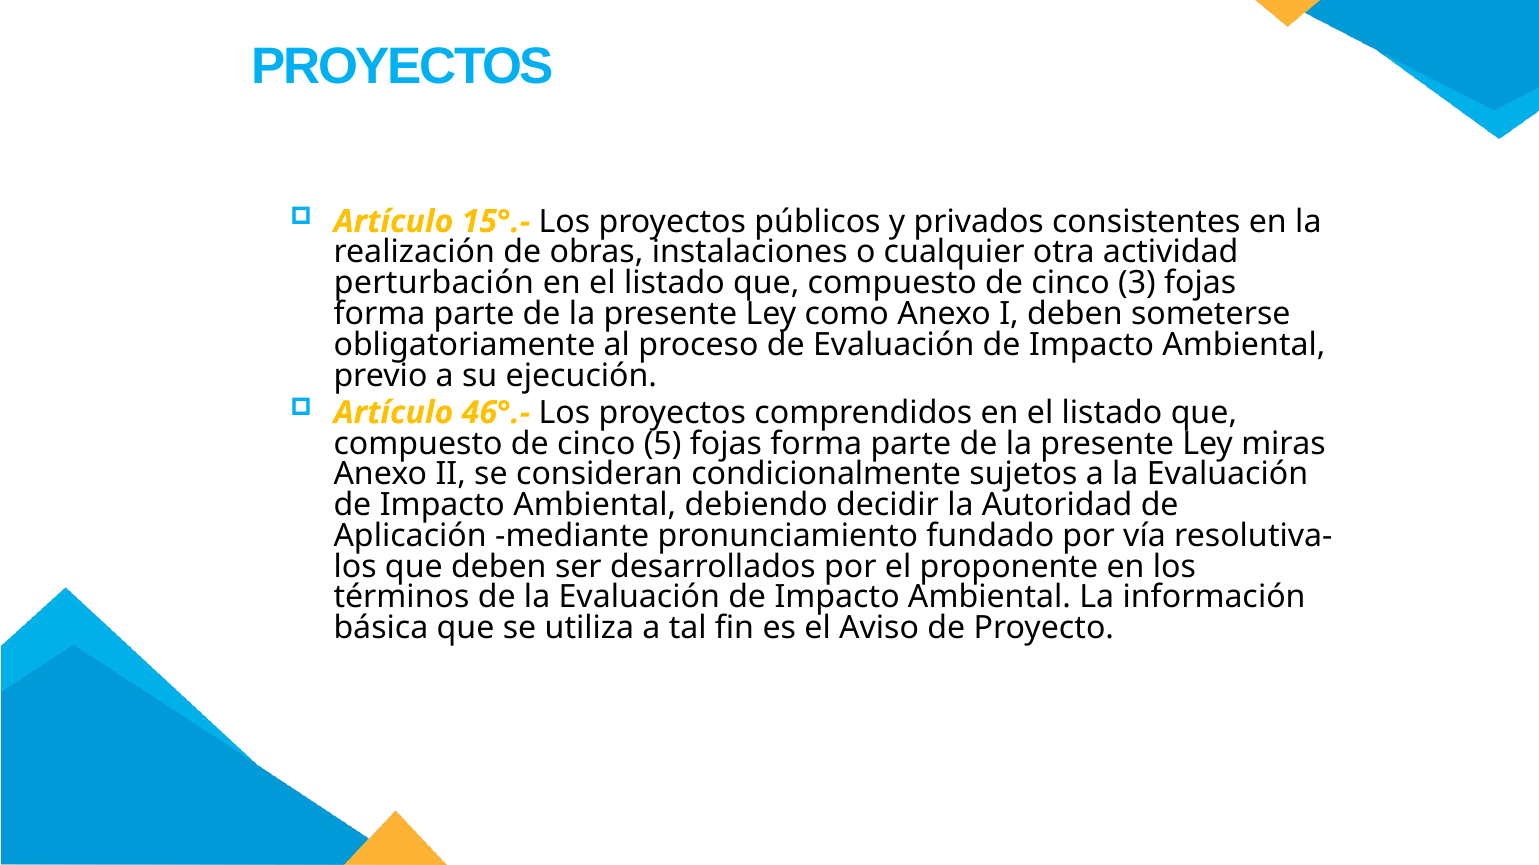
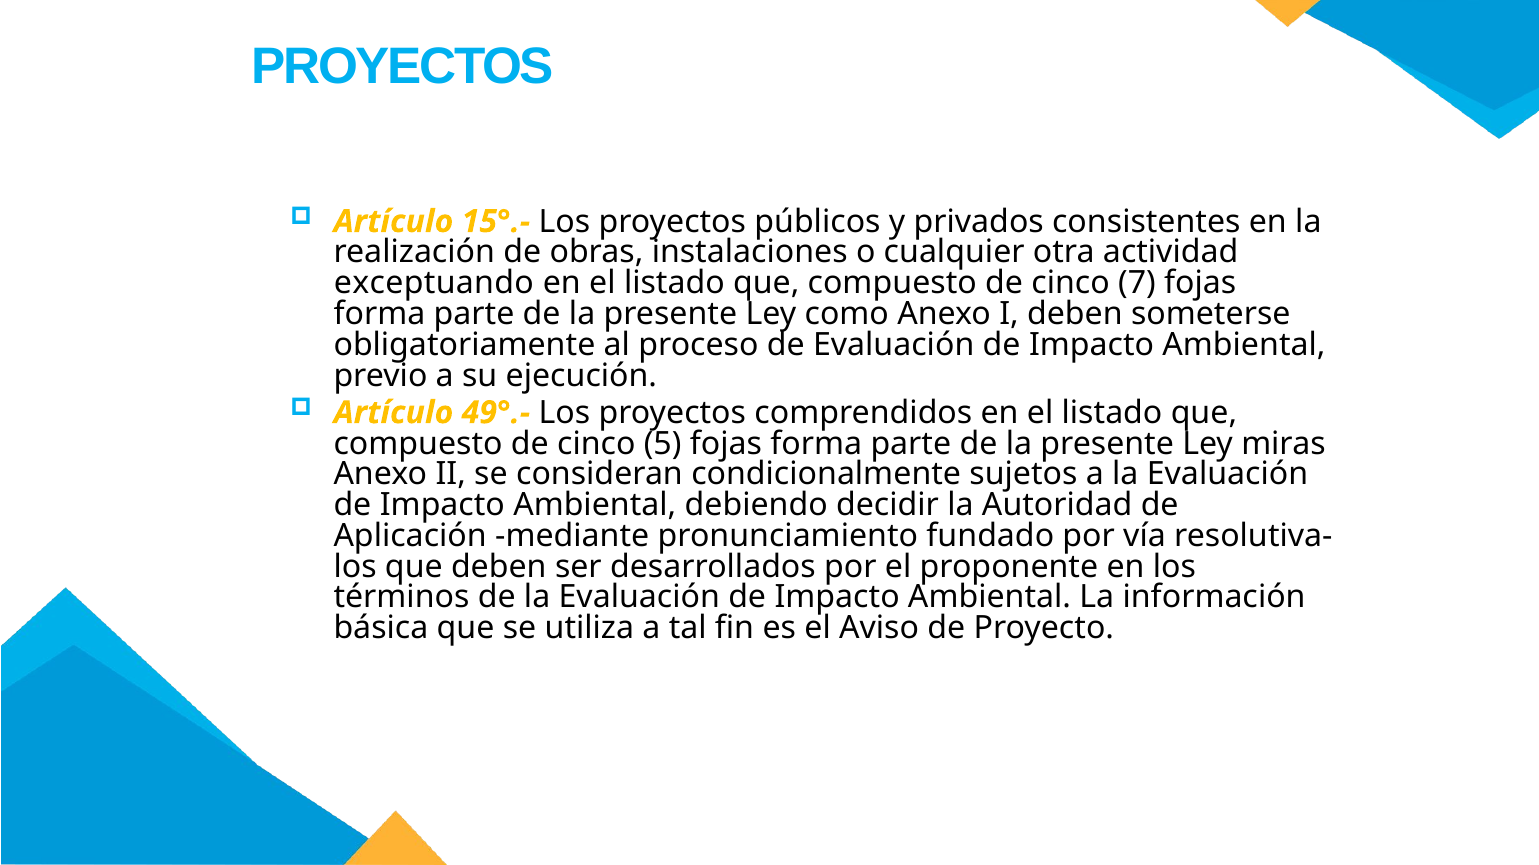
perturbación: perturbación -> exceptuando
3: 3 -> 7
46°.-: 46°.- -> 49°.-
